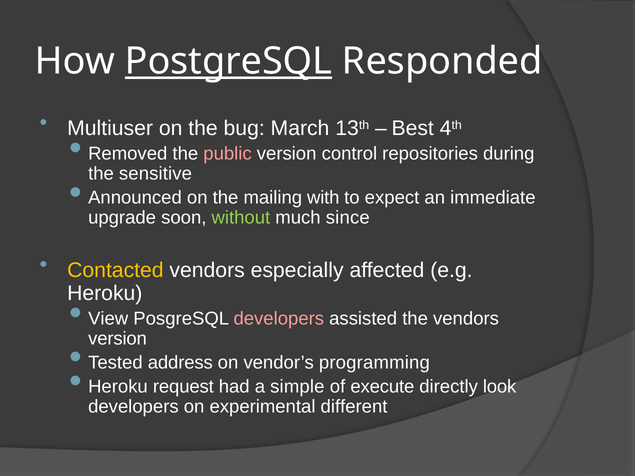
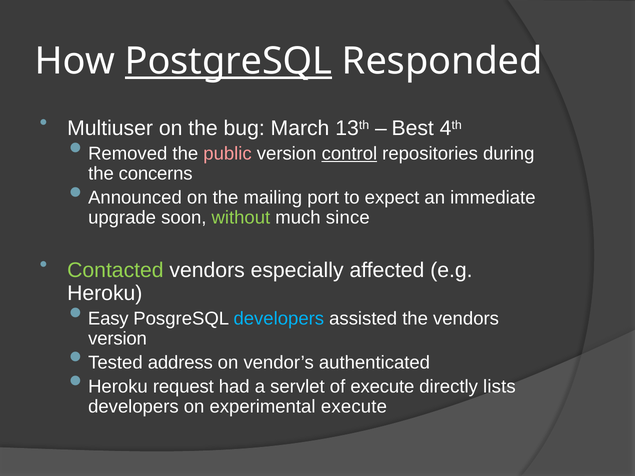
control underline: none -> present
sensitive: sensitive -> concerns
with: with -> port
Contacted colour: yellow -> light green
View: View -> Easy
developers at (279, 319) colour: pink -> light blue
programming: programming -> authenticated
simple: simple -> servlet
look: look -> lists
experimental different: different -> execute
